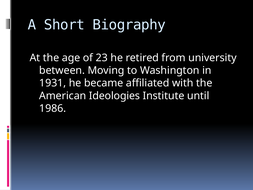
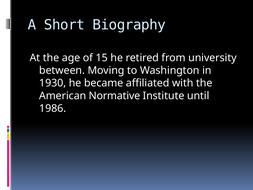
23: 23 -> 15
1931: 1931 -> 1930
Ideologies: Ideologies -> Normative
